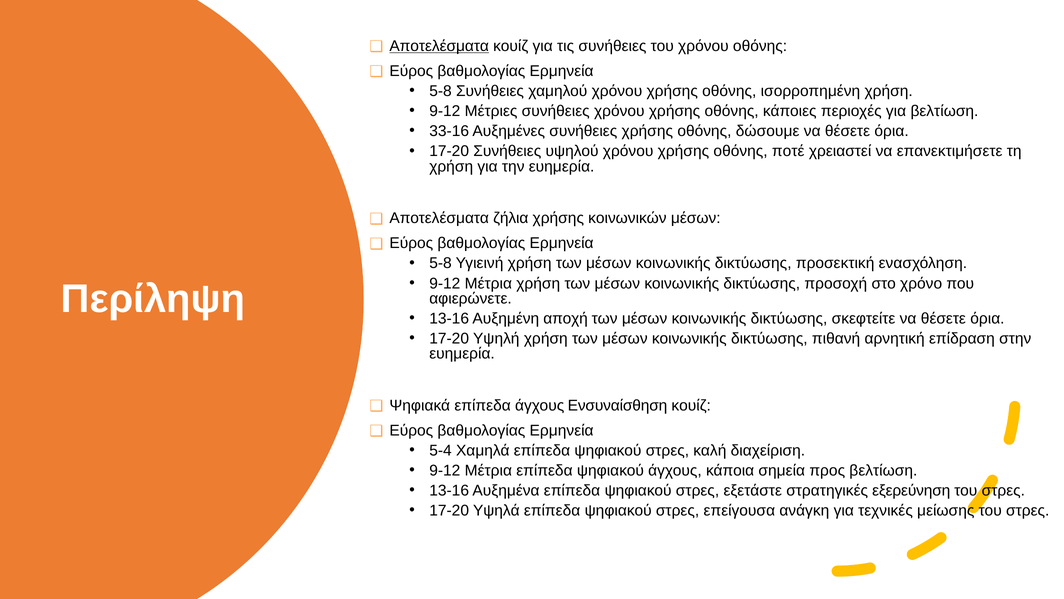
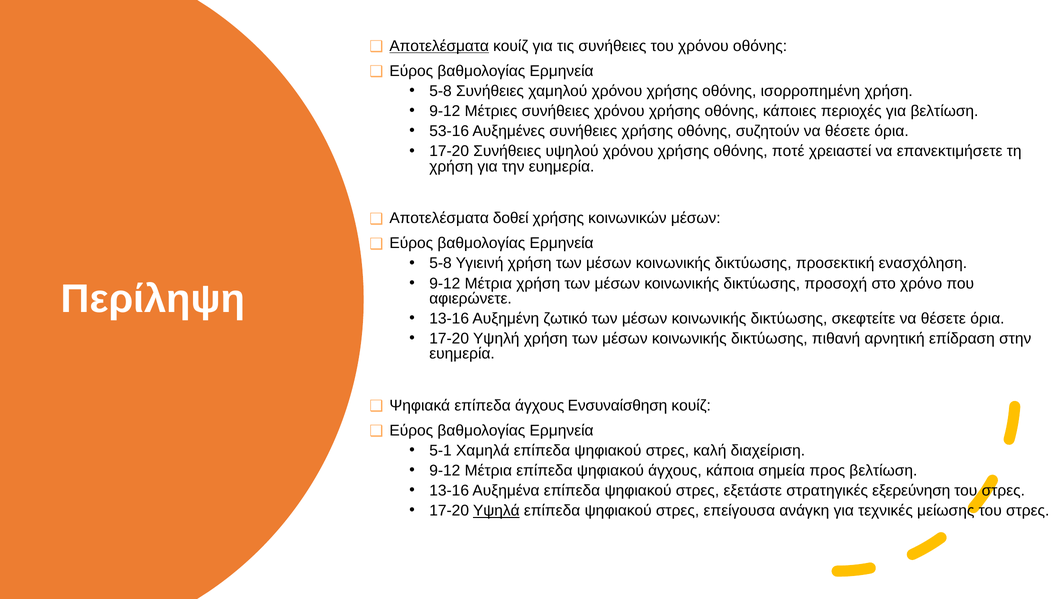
33-16: 33-16 -> 53-16
δώσουμε: δώσουμε -> συζητούν
ζήλια: ζήλια -> δοθεί
αποχή: αποχή -> ζωτικό
5-4: 5-4 -> 5-1
Υψηλά underline: none -> present
